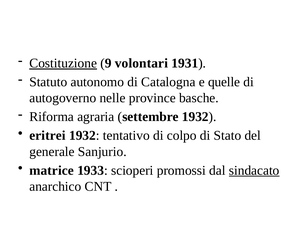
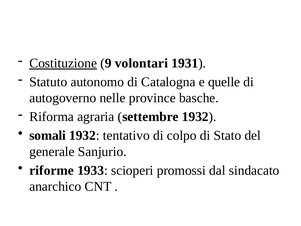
eritrei: eritrei -> somali
matrice: matrice -> riforme
sindacato underline: present -> none
